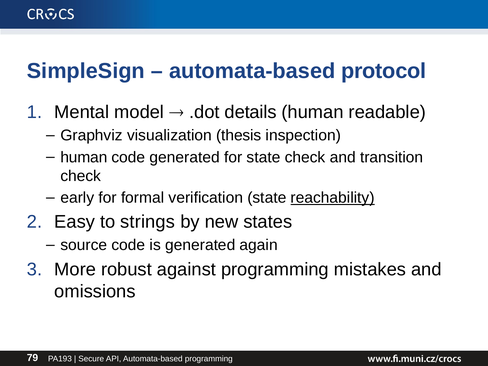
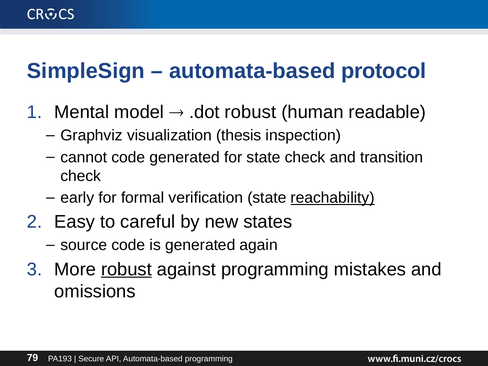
.dot details: details -> robust
human at (84, 157): human -> cannot
strings: strings -> careful
robust at (126, 269) underline: none -> present
